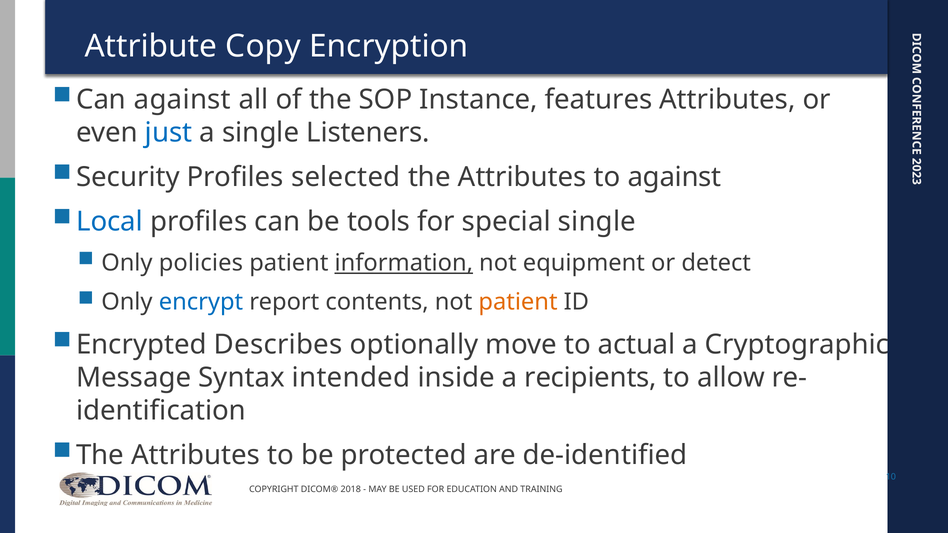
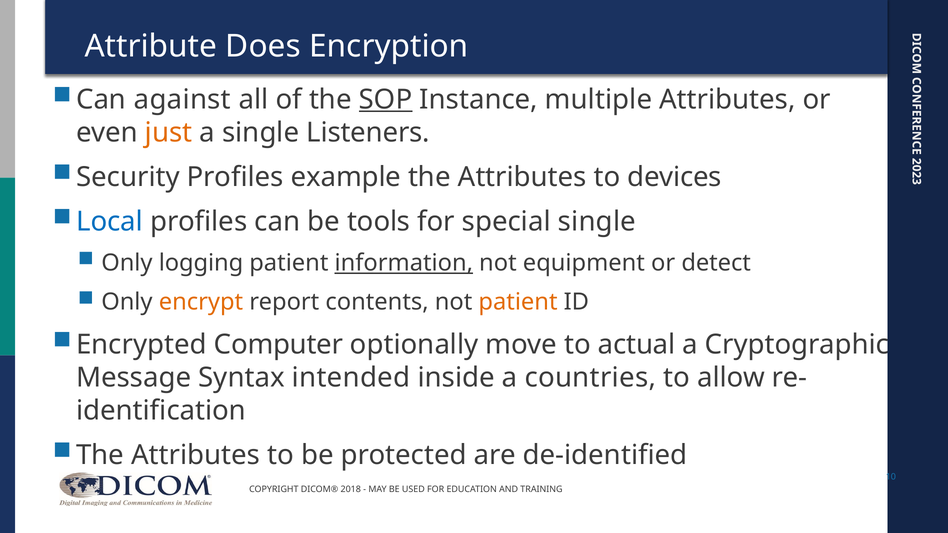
Copy: Copy -> Does
SOP underline: none -> present
features: features -> multiple
just colour: blue -> orange
selected: selected -> example
to against: against -> devices
policies: policies -> logging
encrypt colour: blue -> orange
Describes: Describes -> Computer
recipients: recipients -> countries
